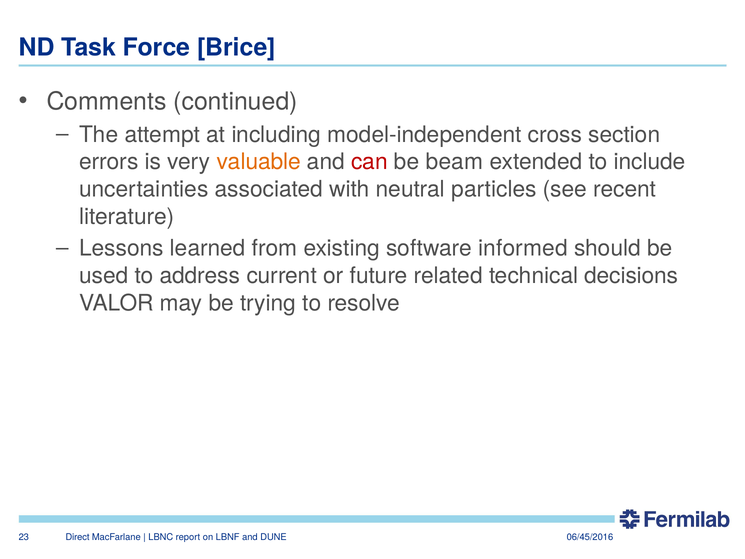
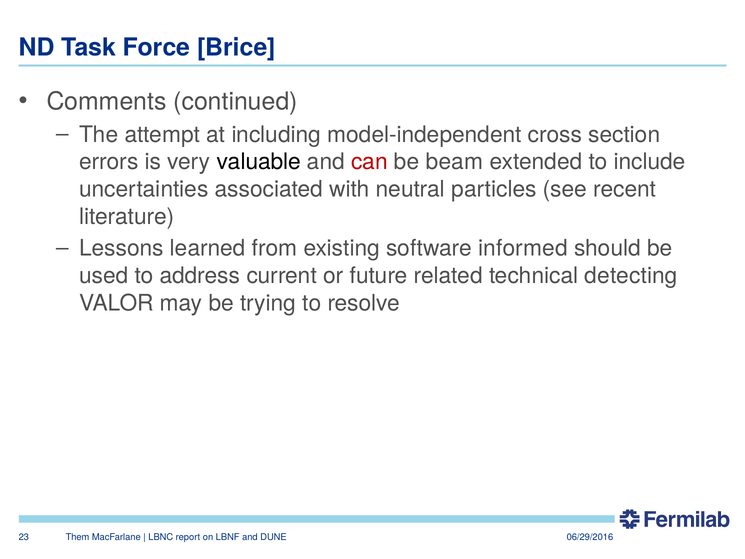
valuable colour: orange -> black
decisions: decisions -> detecting
Direct: Direct -> Them
06/45/2016: 06/45/2016 -> 06/29/2016
